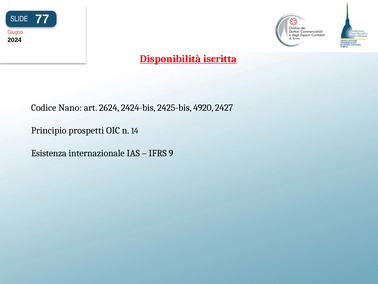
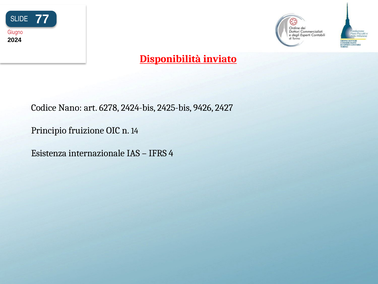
iscritta: iscritta -> inviato
2624: 2624 -> 6278
4920: 4920 -> 9426
prospetti: prospetti -> fruizione
9: 9 -> 4
